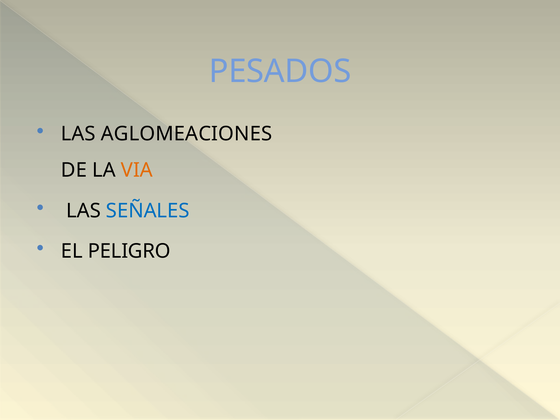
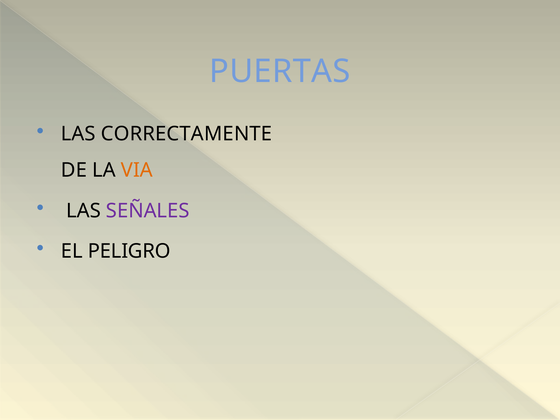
PESADOS: PESADOS -> PUERTAS
AGLOMEACIONES: AGLOMEACIONES -> CORRECTAMENTE
SEÑALES colour: blue -> purple
